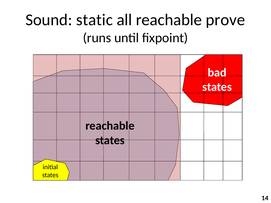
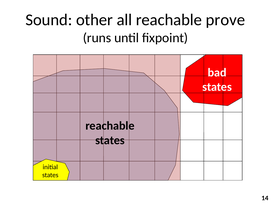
static: static -> other
